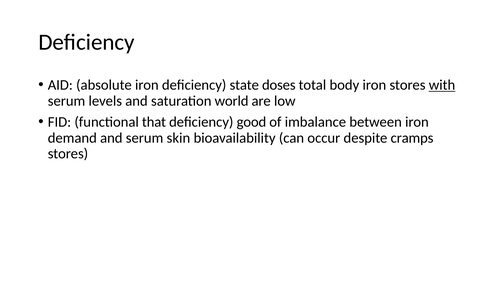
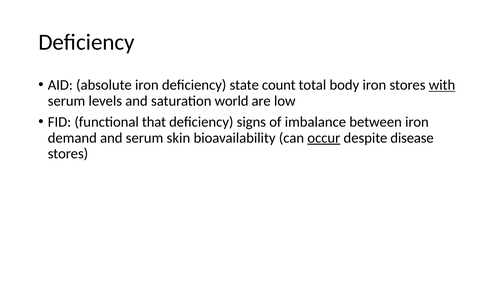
doses: doses -> count
good: good -> signs
occur underline: none -> present
cramps: cramps -> disease
